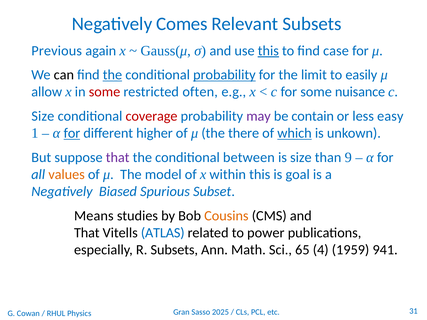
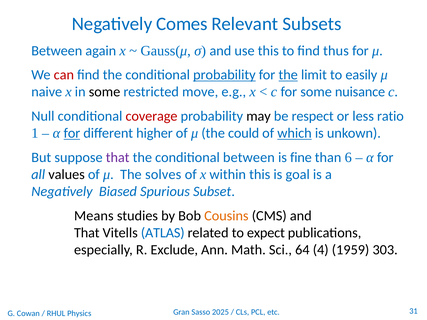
Previous at (57, 51): Previous -> Between
this at (268, 51) underline: present -> none
case: case -> thus
can colour: black -> red
the at (112, 75) underline: present -> none
the at (288, 75) underline: none -> present
allow: allow -> naive
some at (105, 92) colour: red -> black
often: often -> move
Size at (43, 116): Size -> Null
may colour: purple -> black
contain: contain -> respect
easy: easy -> ratio
there: there -> could
is size: size -> fine
9: 9 -> 6
values colour: orange -> black
model: model -> solves
power: power -> expect
R Subsets: Subsets -> Exclude
65: 65 -> 64
941: 941 -> 303
